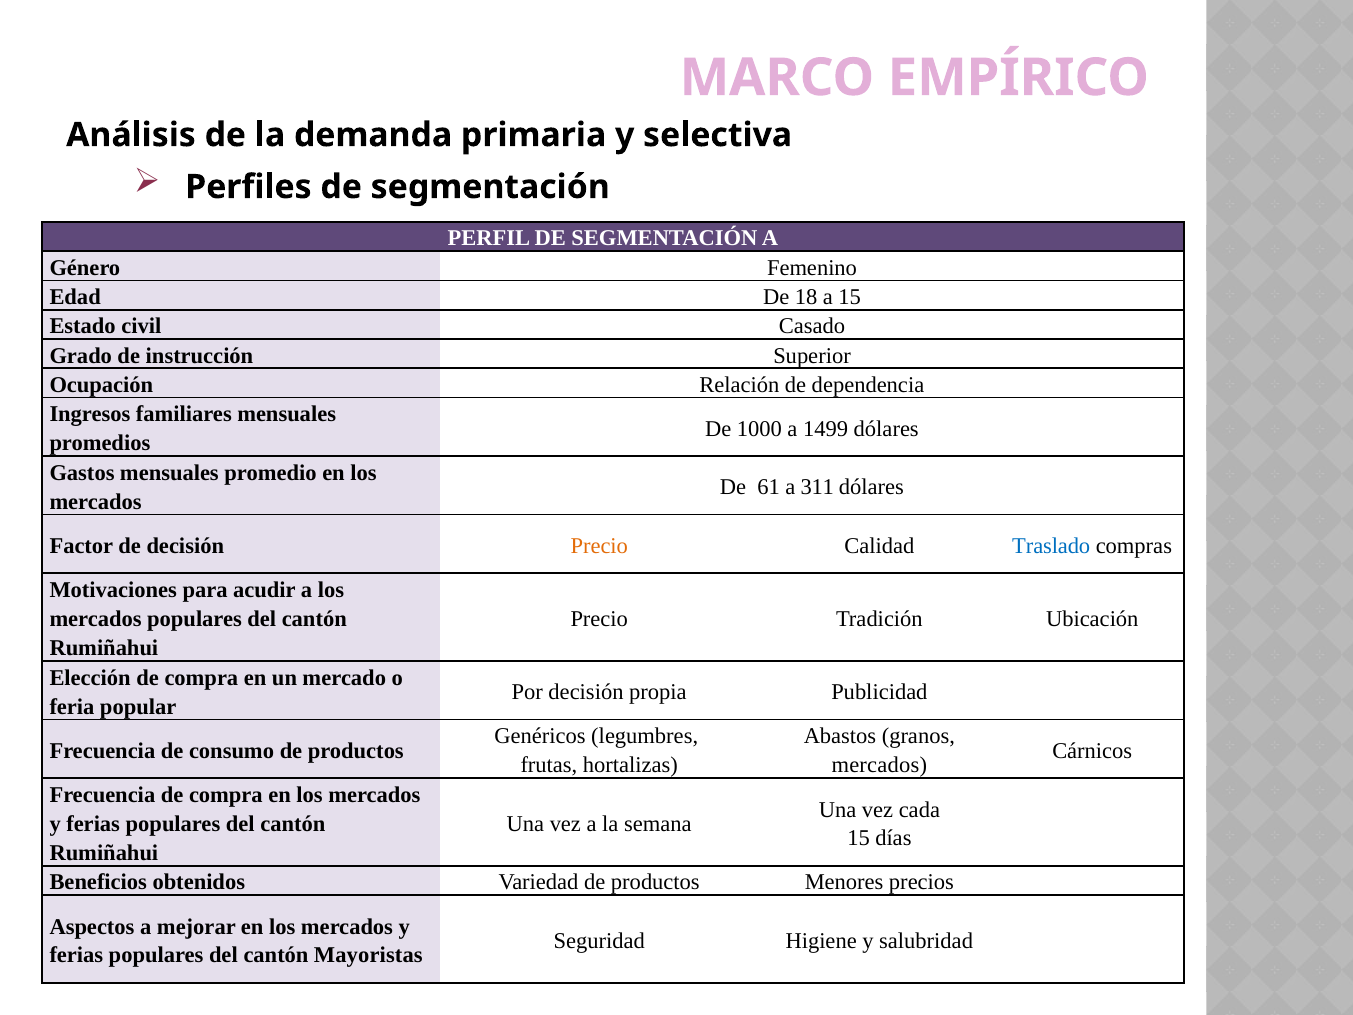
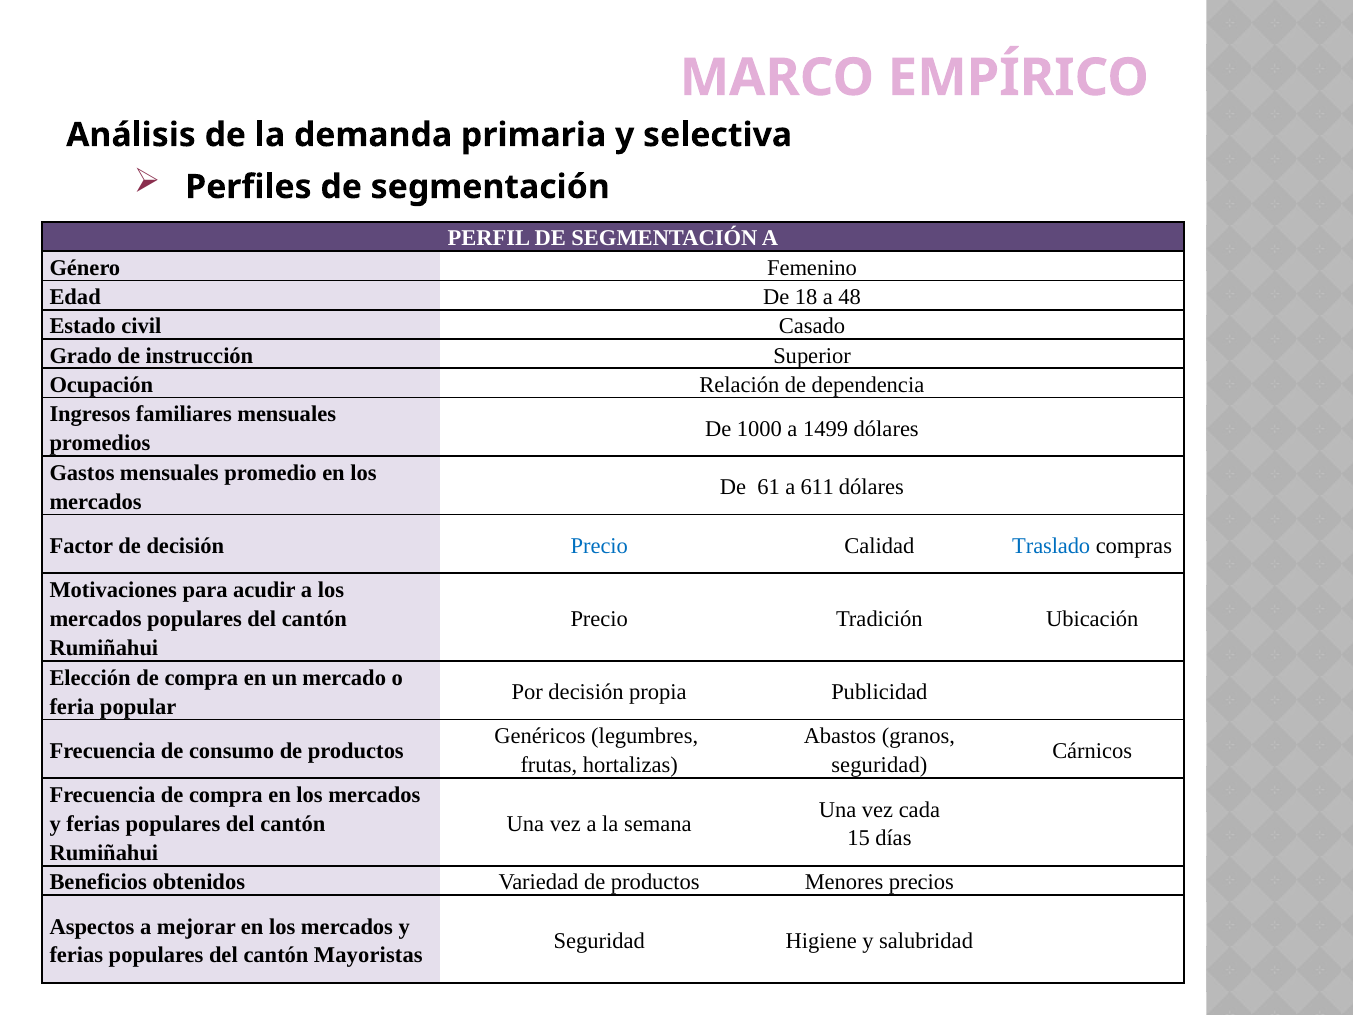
a 15: 15 -> 48
311: 311 -> 611
Precio at (599, 546) colour: orange -> blue
mercados at (879, 765): mercados -> seguridad
